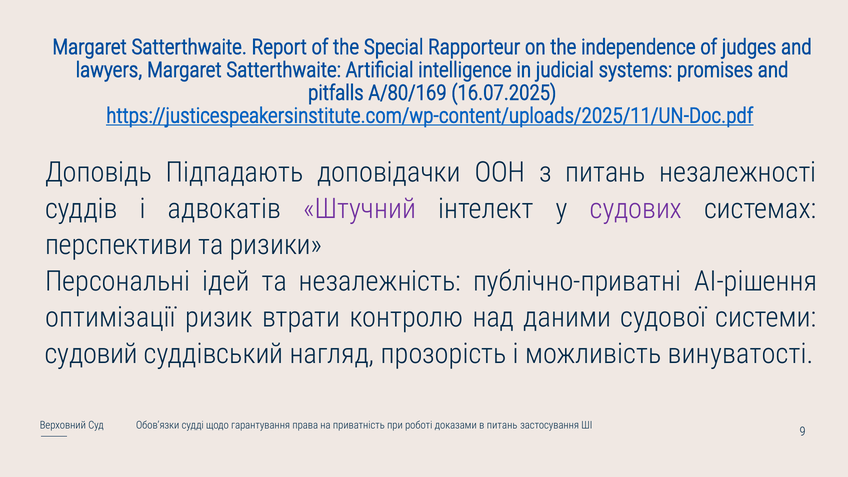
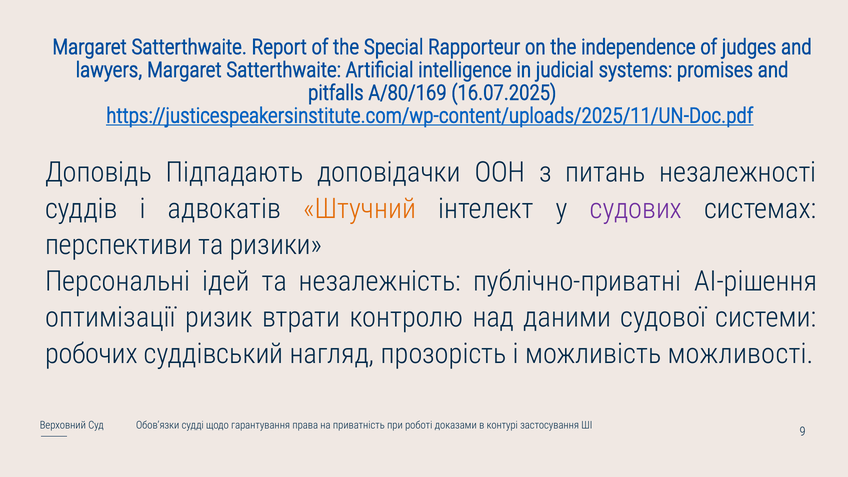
Штучний colour: purple -> orange
судовий: судовий -> робочих
винуватості: винуватості -> можливості
в питань: питань -> контурі
